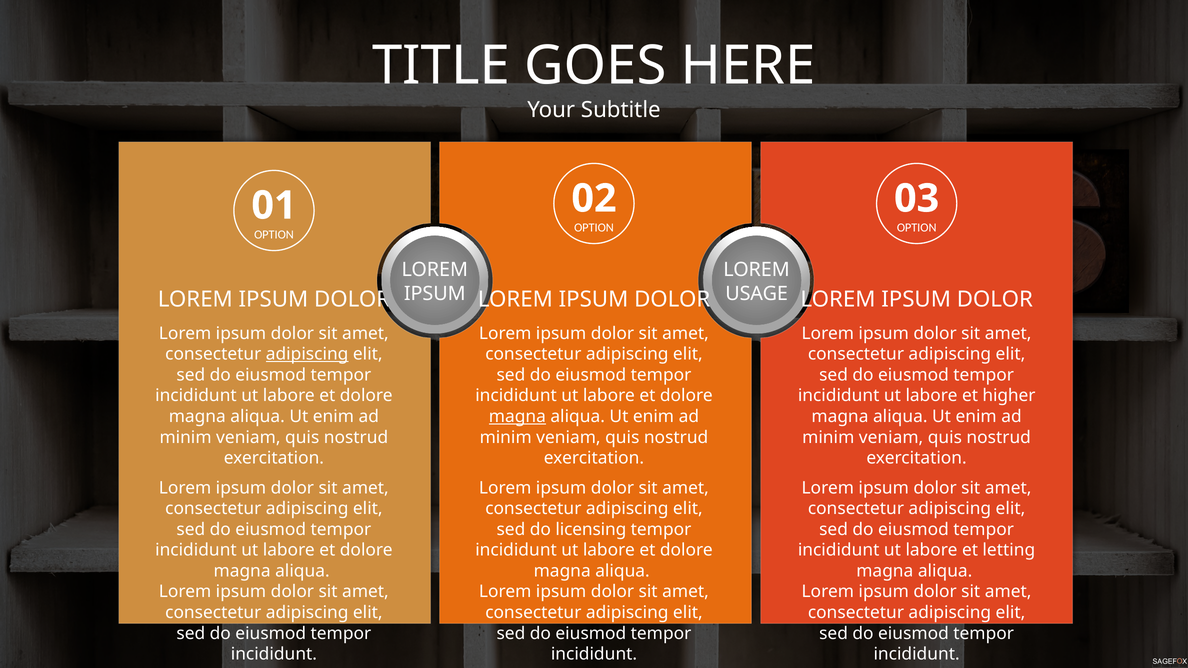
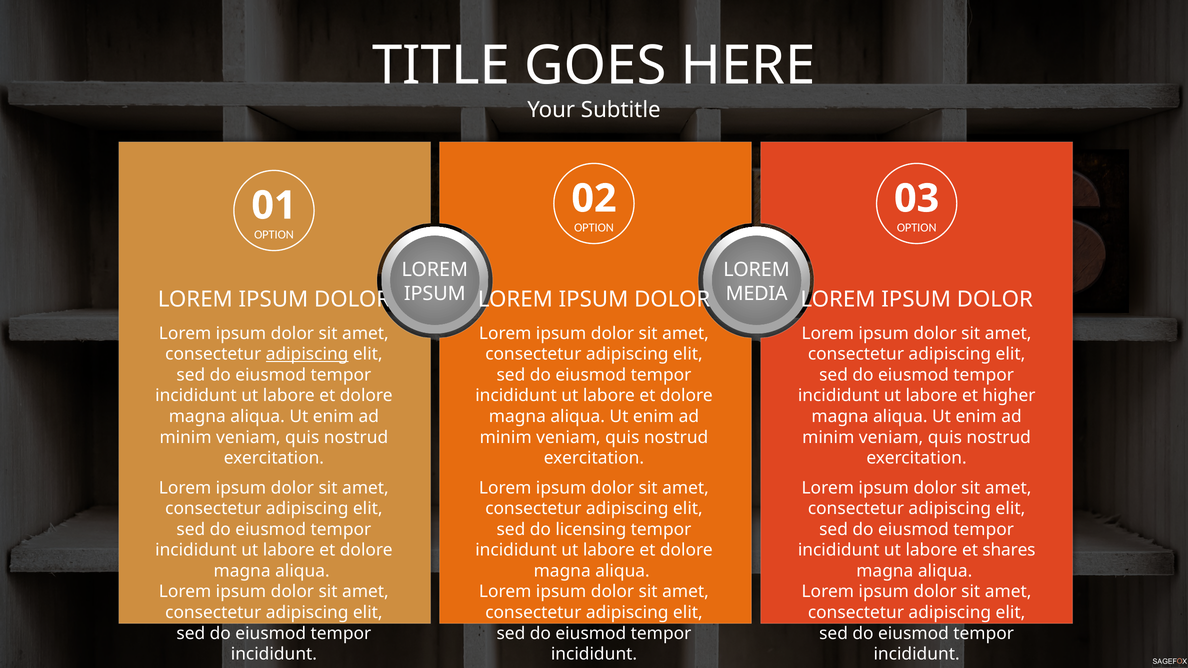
USAGE: USAGE -> MEDIA
magna at (517, 417) underline: present -> none
letting: letting -> shares
